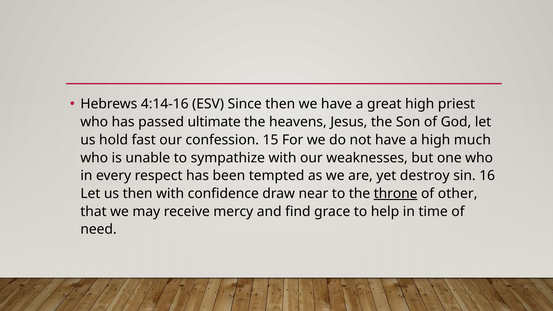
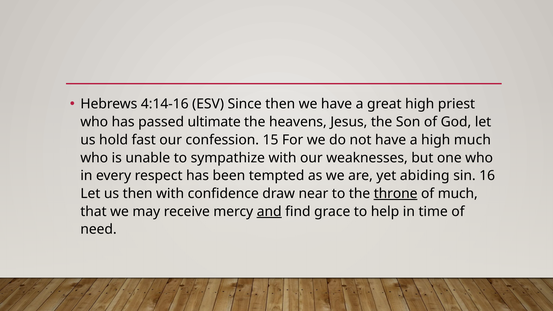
destroy: destroy -> abiding
of other: other -> much
and underline: none -> present
